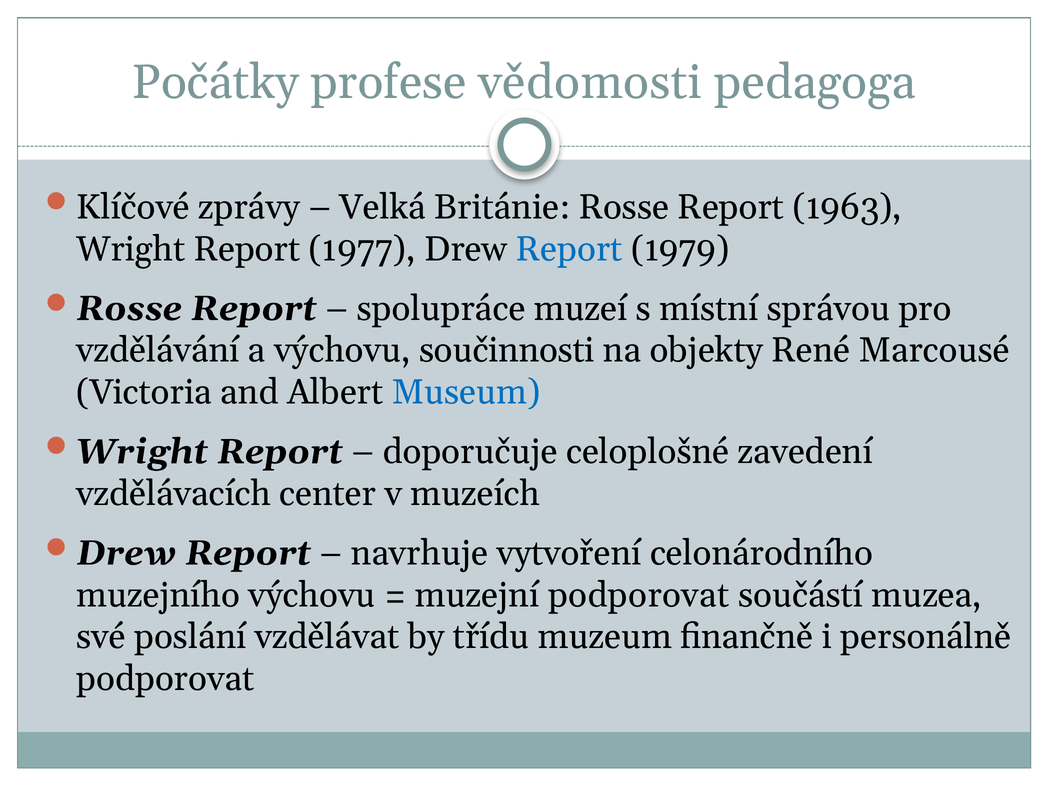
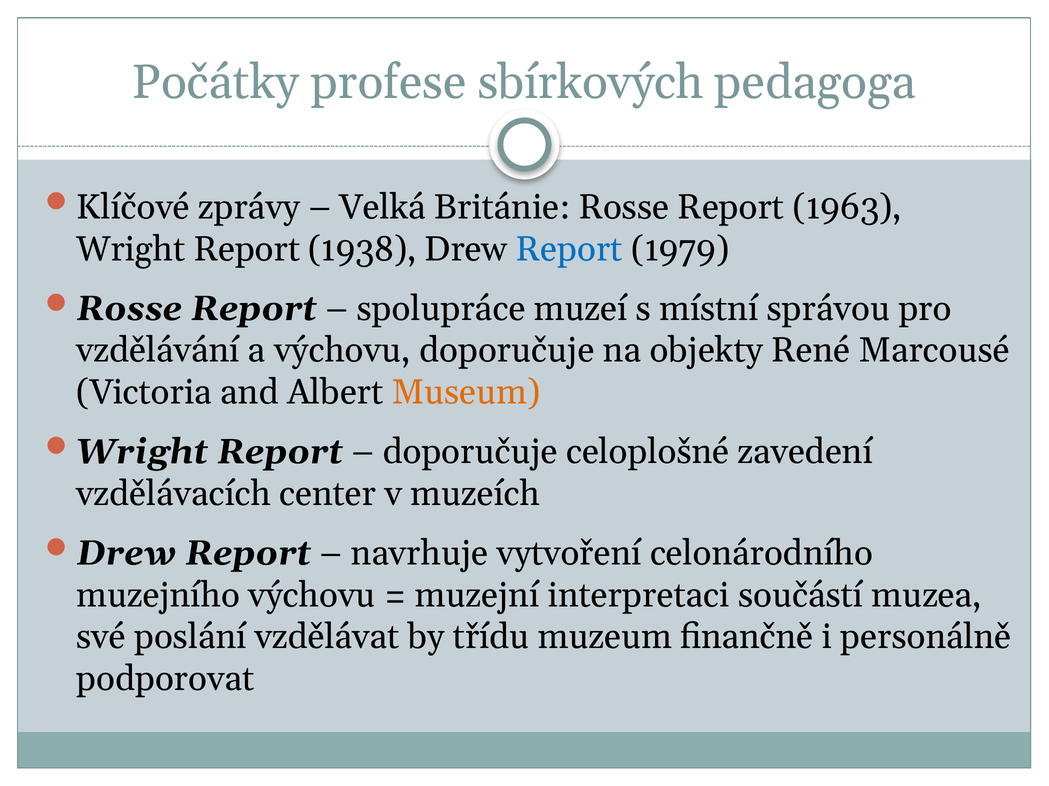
vědomosti: vědomosti -> sbírkových
1977: 1977 -> 1938
výchovu součinnosti: součinnosti -> doporučuje
Museum colour: blue -> orange
muzejní podporovat: podporovat -> interpretaci
